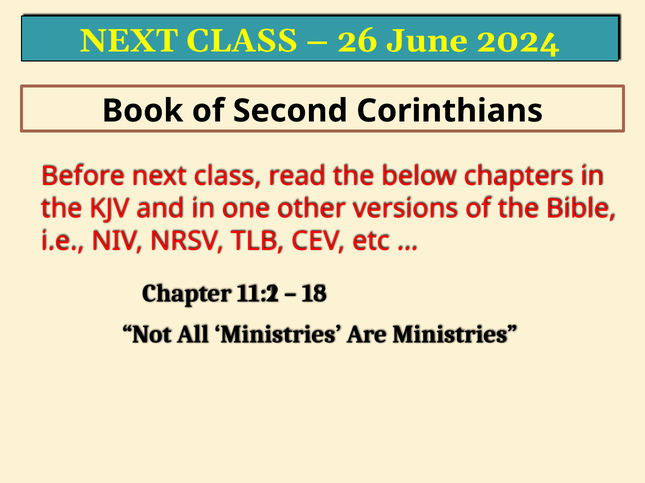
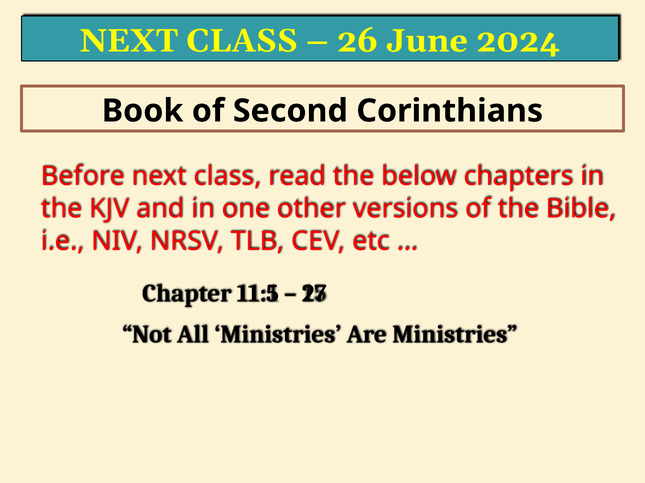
11:2: 11:2 -> 11:5
18: 18 -> 27
